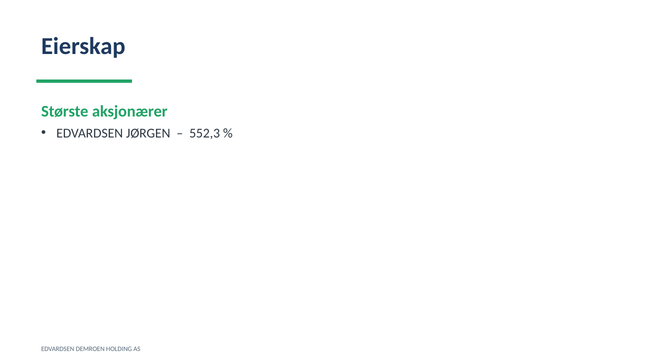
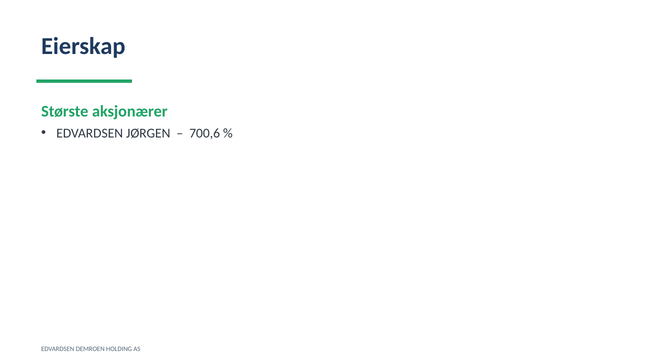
552,3: 552,3 -> 700,6
